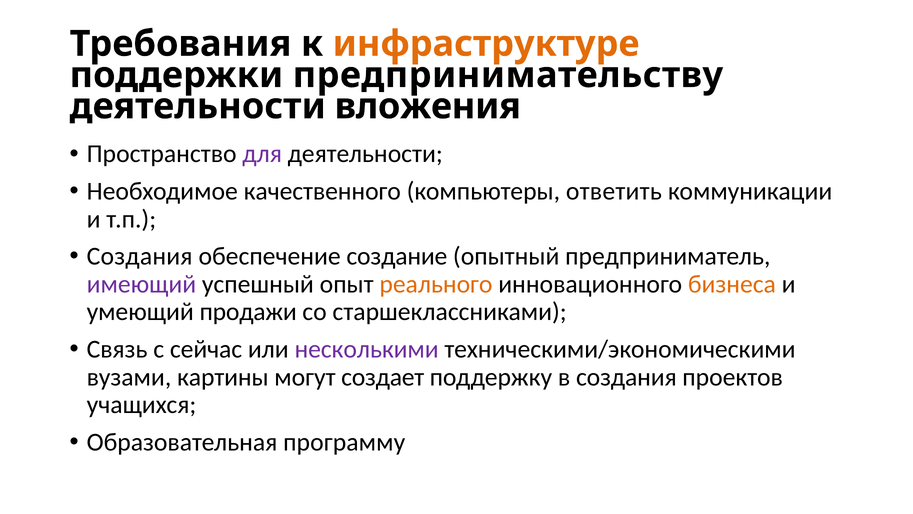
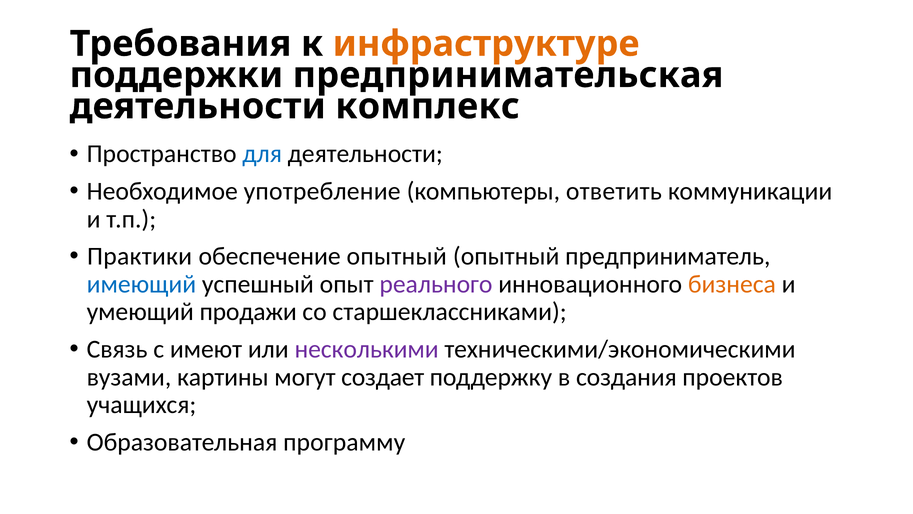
предпринимательству: предпринимательству -> предпринимательская
вложения: вложения -> комплекс
для colour: purple -> blue
качественного: качественного -> употребление
Создания at (140, 256): Создания -> Практики
обеспечение создание: создание -> опытный
имеющий colour: purple -> blue
реального colour: orange -> purple
сейчас: сейчас -> имеют
